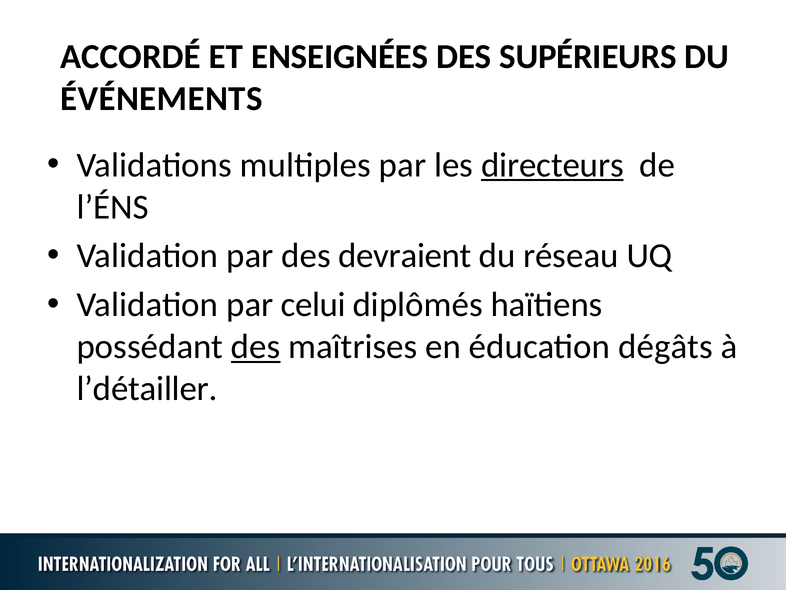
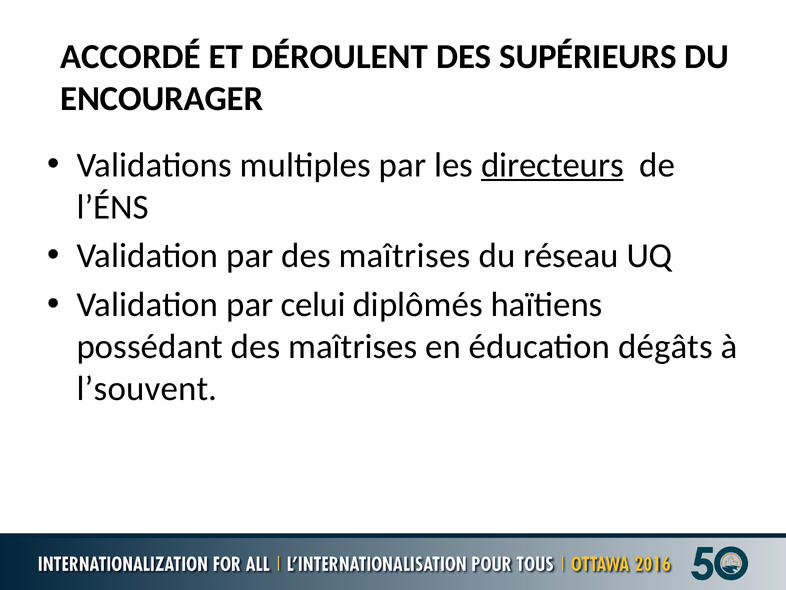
ENSEIGNÉES: ENSEIGNÉES -> DÉROULENT
ÉVÉNEMENTS: ÉVÉNEMENTS -> ENCOURAGER
par des devraient: devraient -> maîtrises
des at (256, 347) underline: present -> none
l’détailler: l’détailler -> l’souvent
